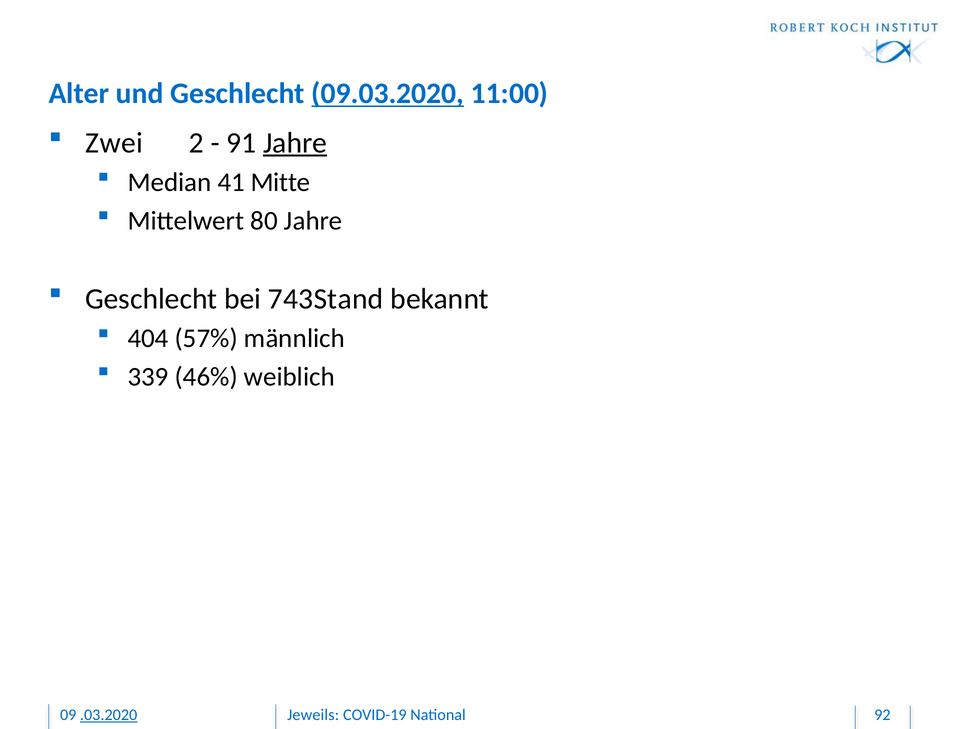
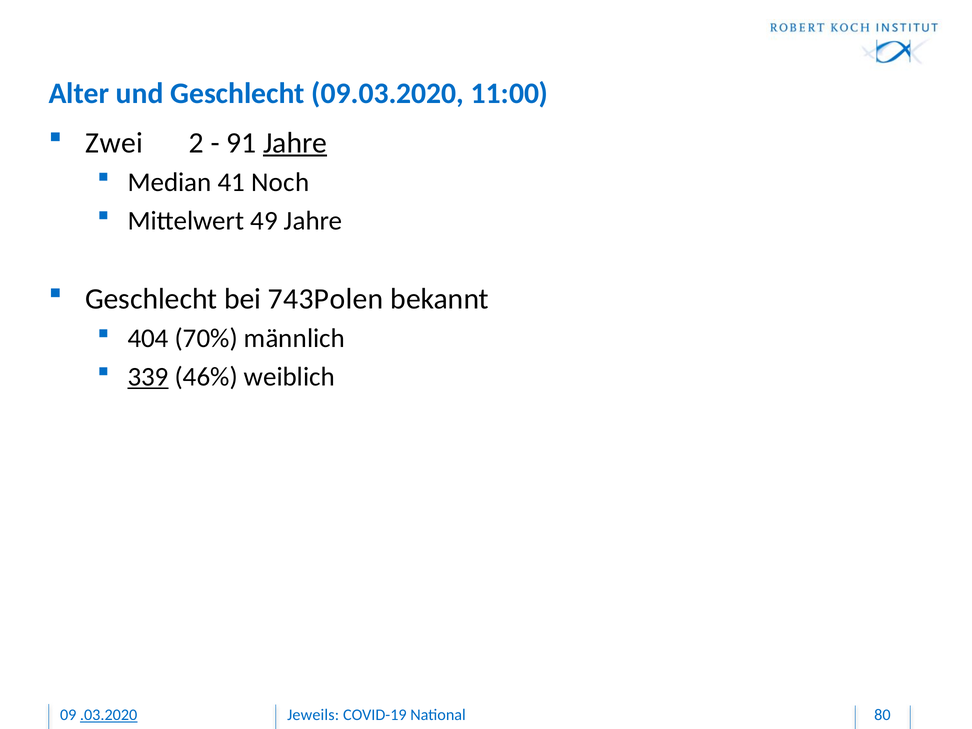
09.03.2020 underline: present -> none
Mitte: Mitte -> Noch
80: 80 -> 49
743Stand: 743Stand -> 743Polen
57%: 57% -> 70%
339 underline: none -> present
92: 92 -> 80
